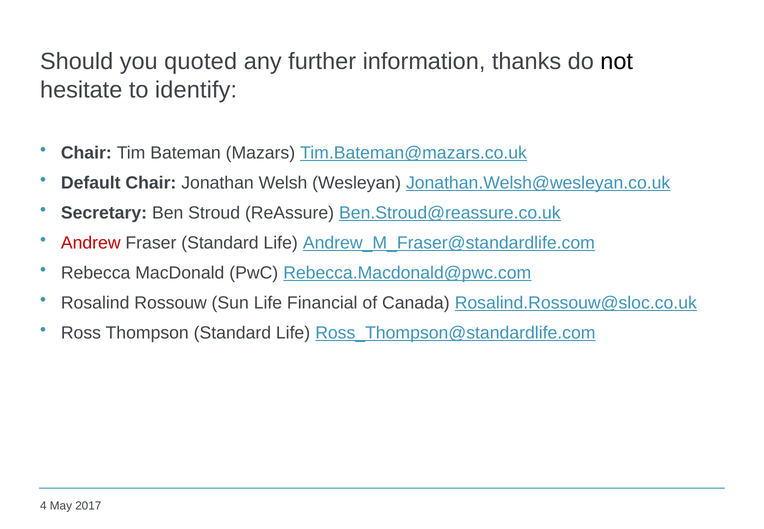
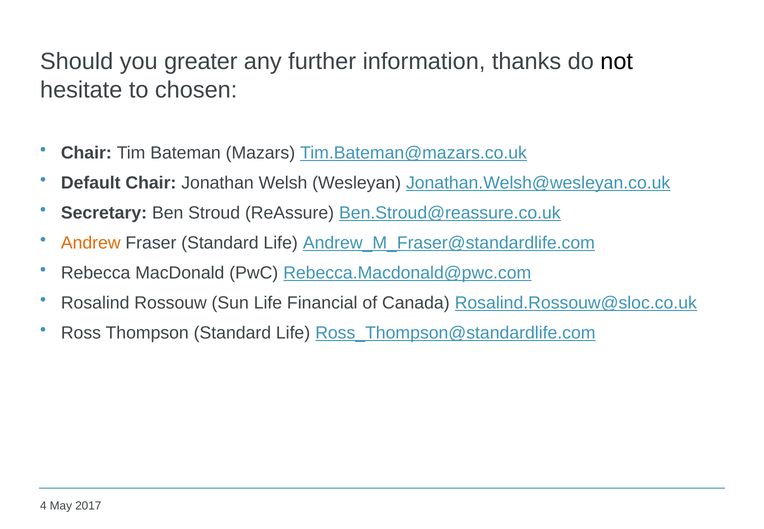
quoted: quoted -> greater
identify: identify -> chosen
Andrew colour: red -> orange
